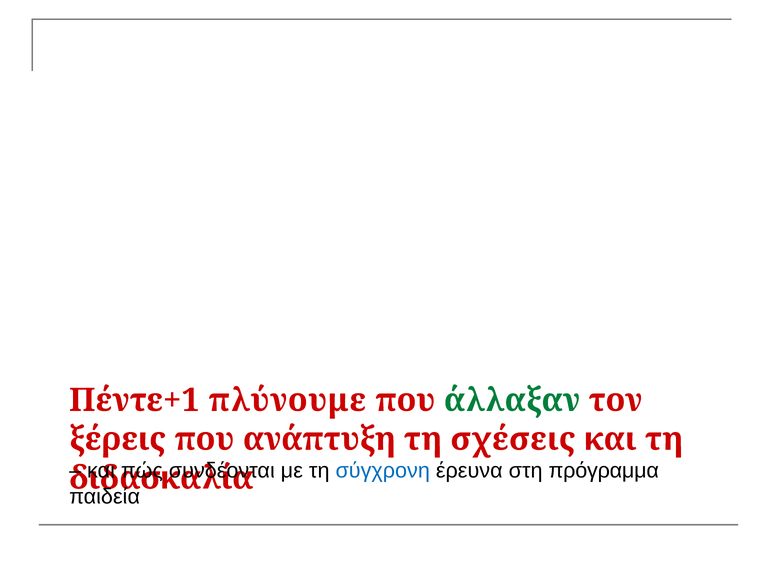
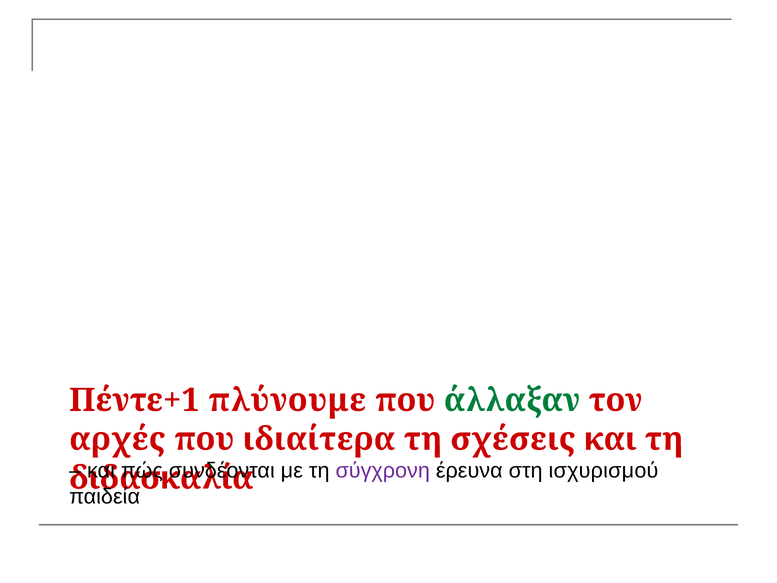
ξέρεις: ξέρεις -> αρχές
ανάπτυξη: ανάπτυξη -> ιδιαίτερα
σύγχρονη colour: blue -> purple
πρόγραμμα: πρόγραμμα -> ισχυρισμού
